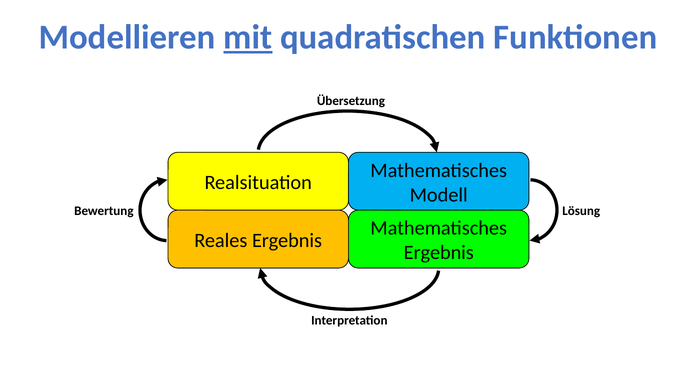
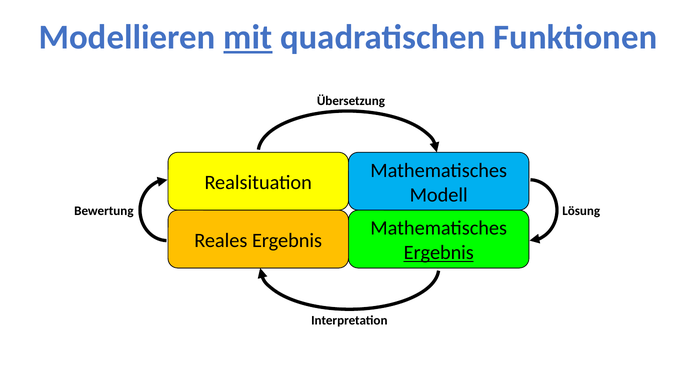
Ergebnis at (439, 253) underline: none -> present
